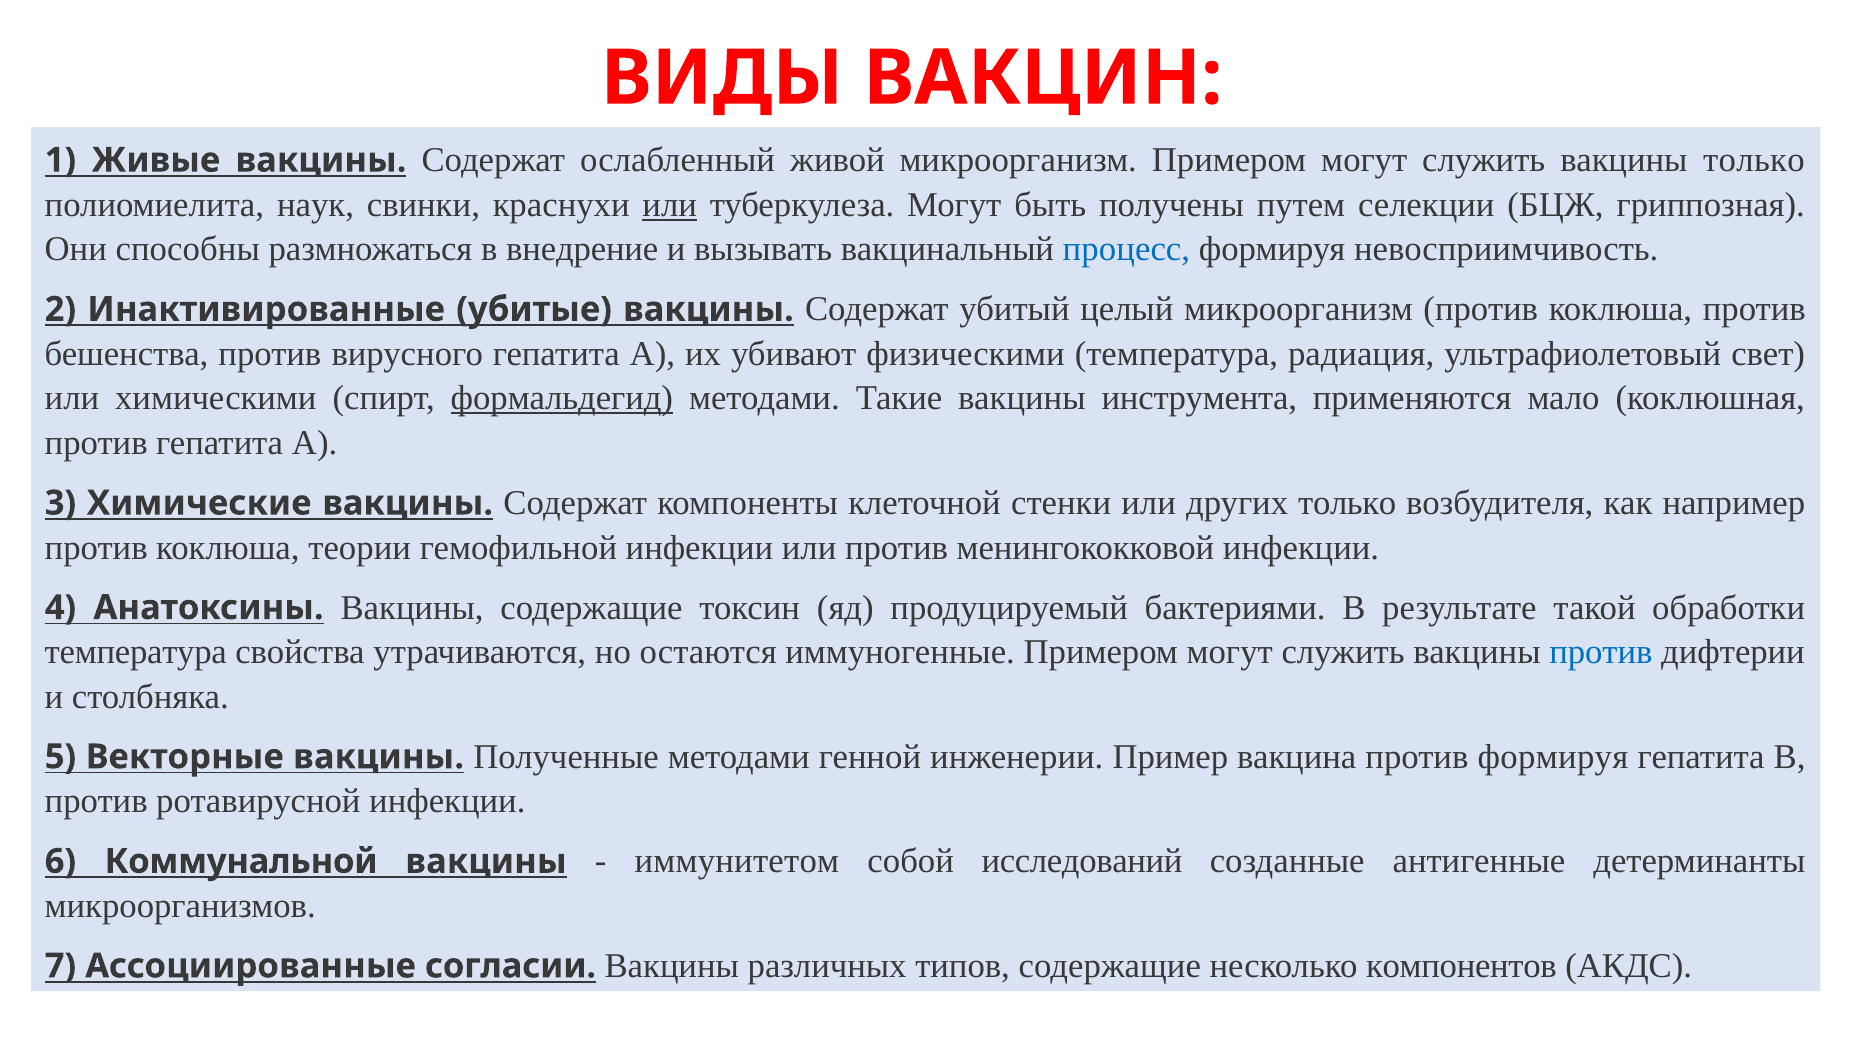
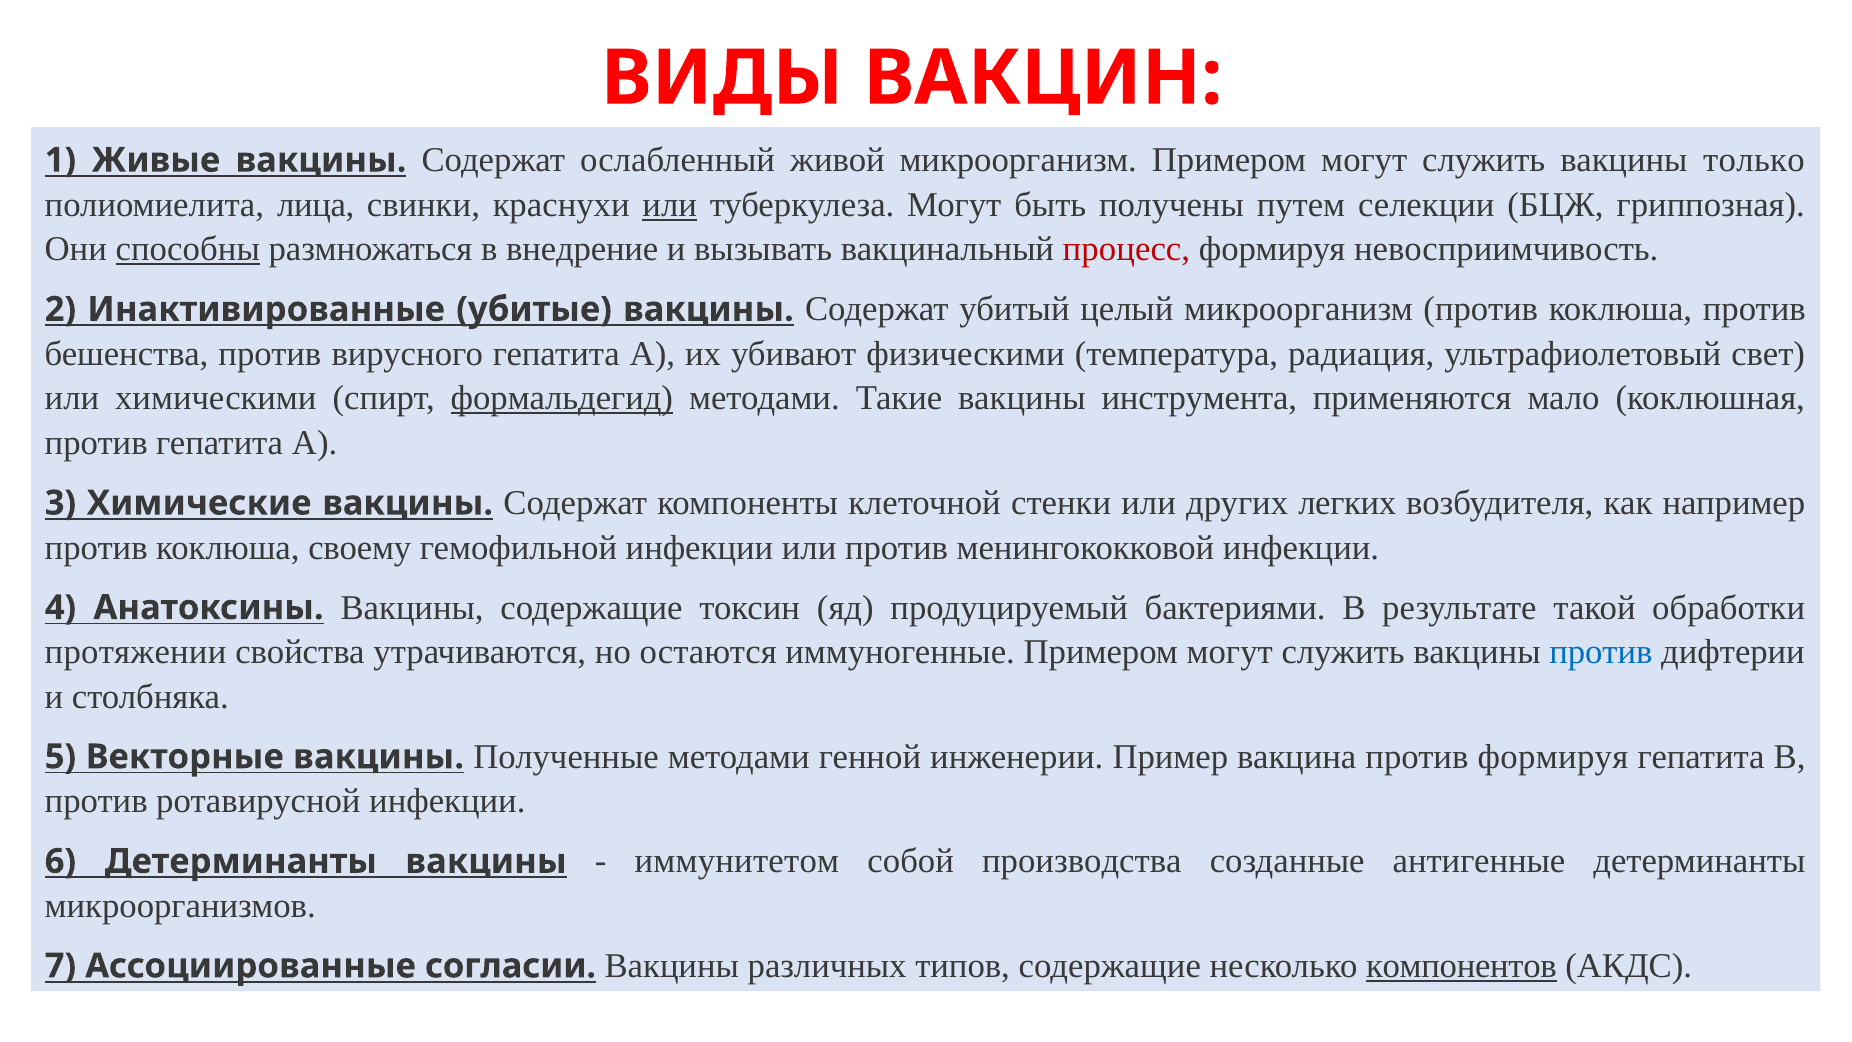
наук: наук -> лица
способны underline: none -> present
процесс colour: blue -> red
других только: только -> легких
теории: теории -> своему
температура at (136, 652): температура -> протяжении
6 Коммунальной: Коммунальной -> Детерминанты
исследований: исследований -> производства
компонентов underline: none -> present
